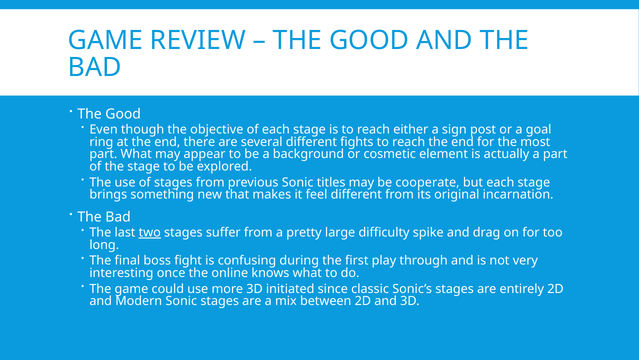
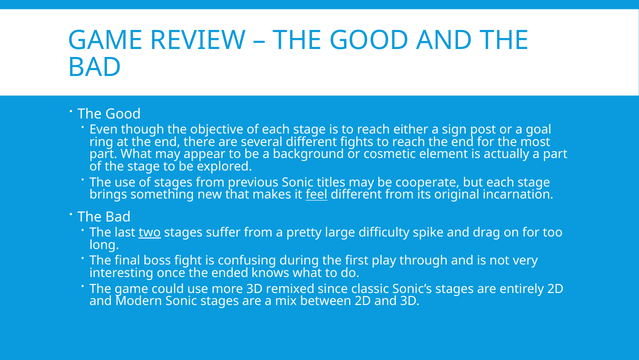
feel underline: none -> present
online: online -> ended
initiated: initiated -> remixed
